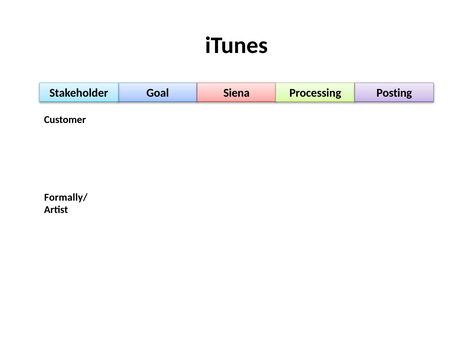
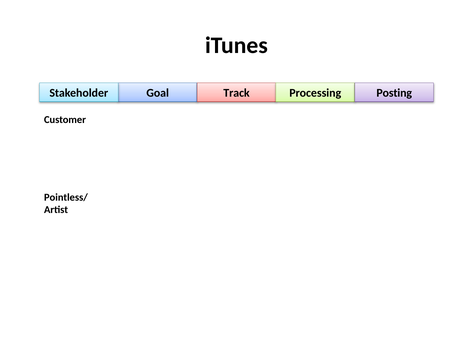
Siena: Siena -> Track
Formally/: Formally/ -> Pointless/
